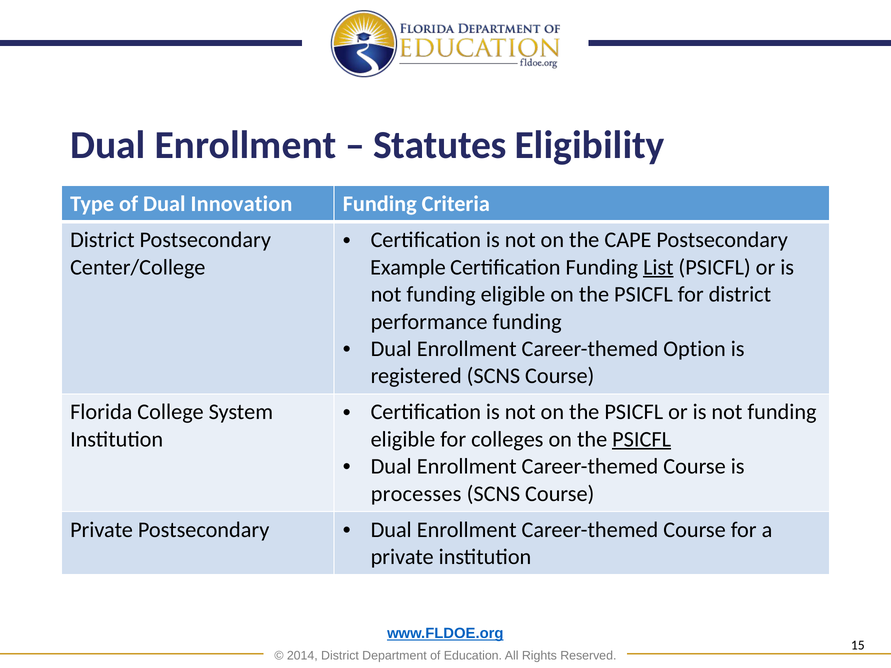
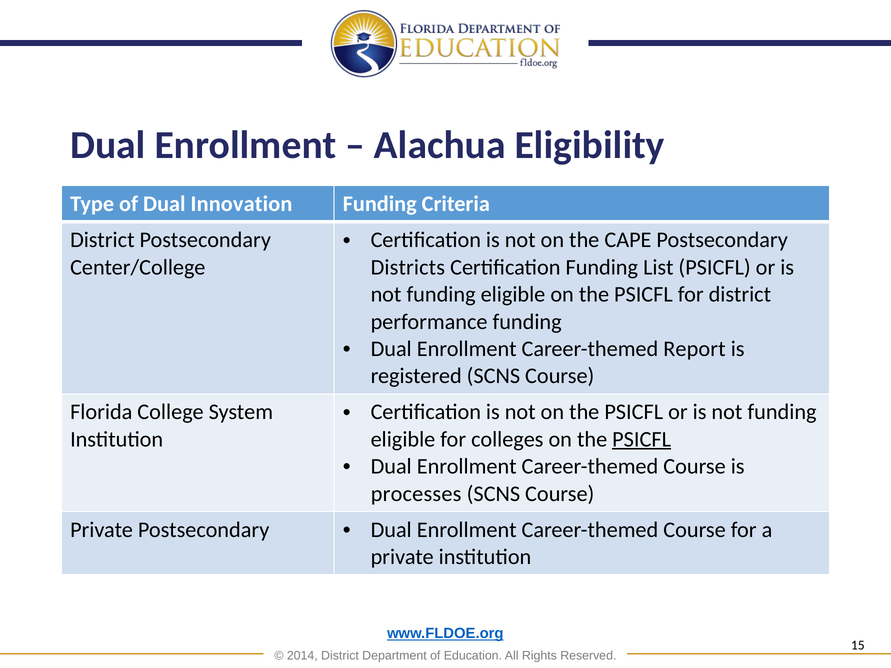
Statutes: Statutes -> Alachua
Example: Example -> Districts
List underline: present -> none
Option: Option -> Report
